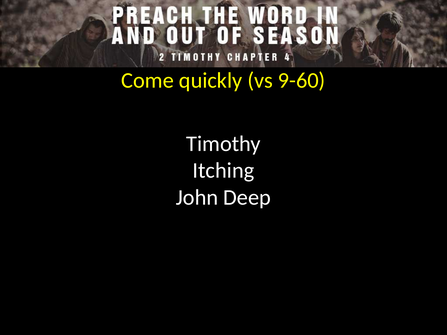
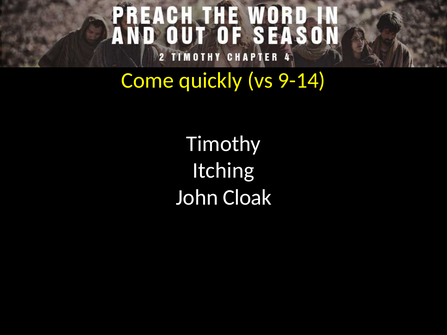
9-60: 9-60 -> 9-14
Deep: Deep -> Cloak
